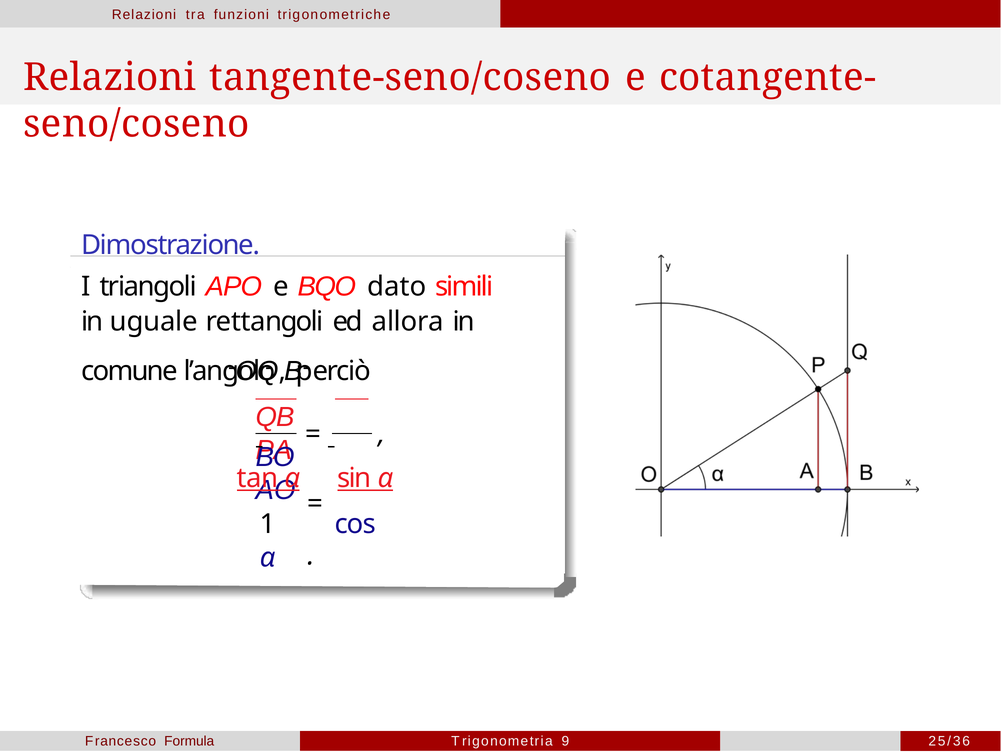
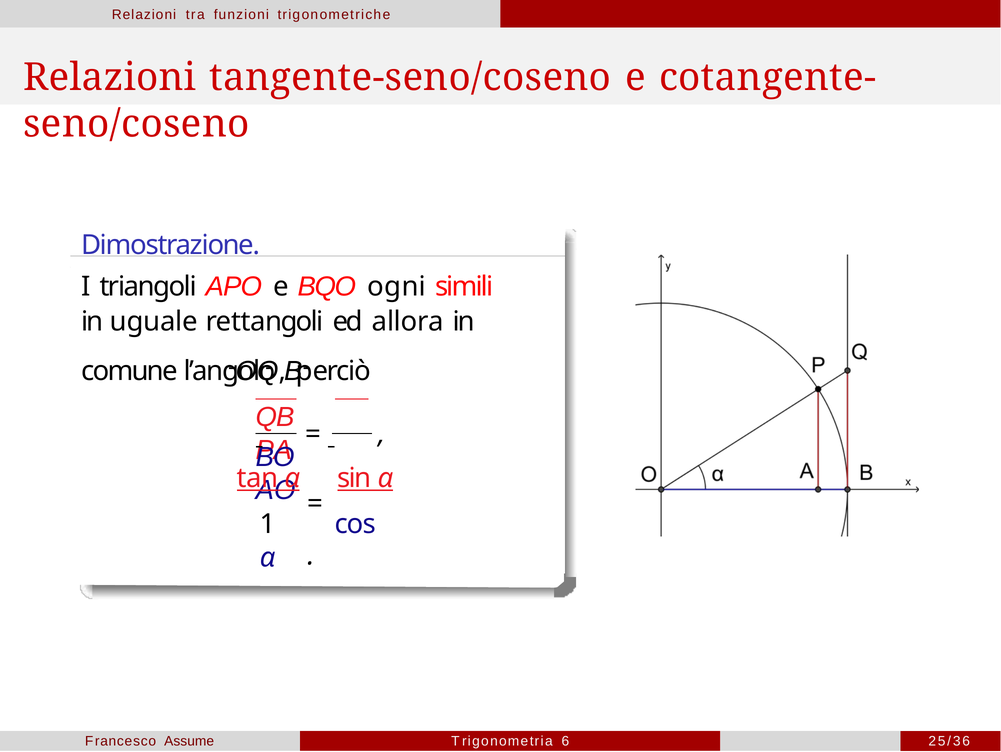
dato: dato -> ogni
Formula: Formula -> Assume
9: 9 -> 6
